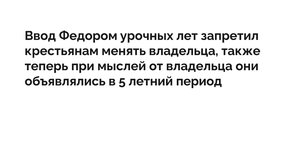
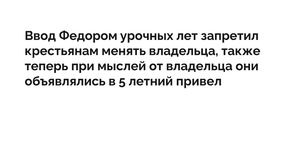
период: период -> привел
